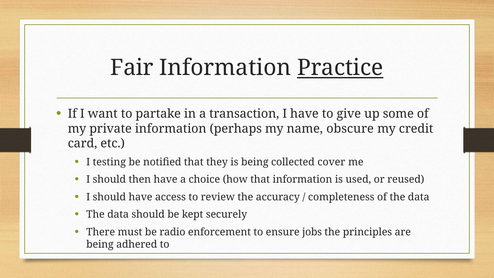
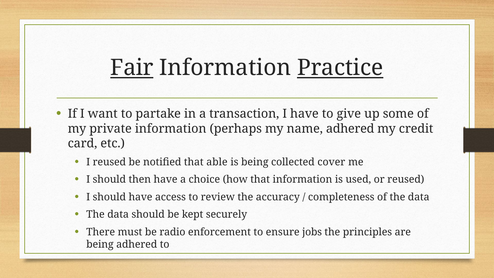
Fair underline: none -> present
name obscure: obscure -> adhered
I testing: testing -> reused
they: they -> able
